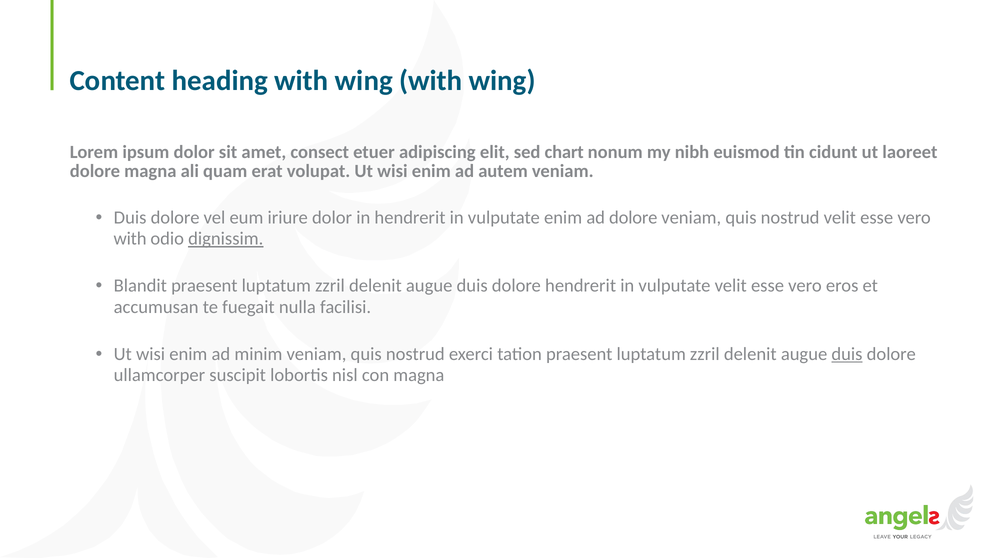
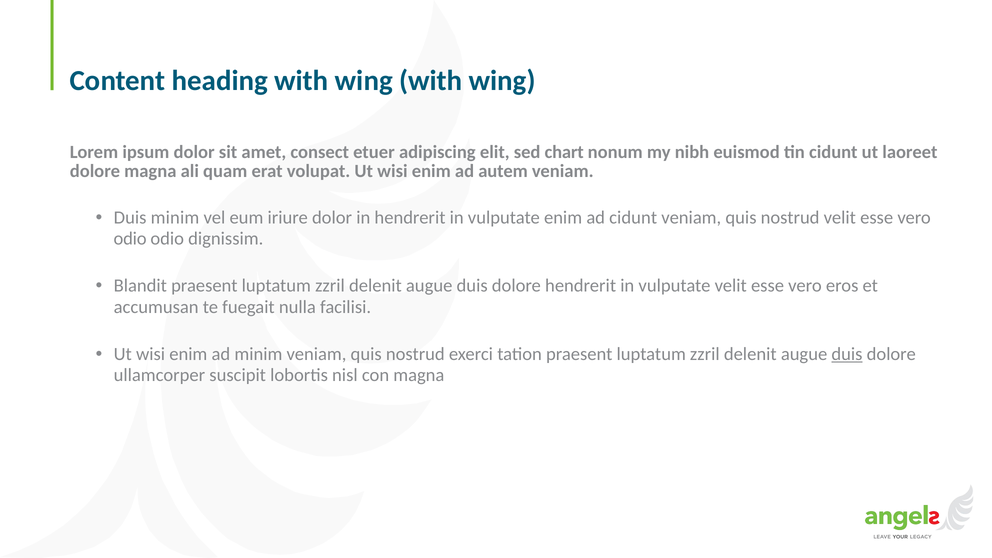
dolore at (175, 218): dolore -> minim
ad dolore: dolore -> cidunt
with at (130, 239): with -> odio
dignissim underline: present -> none
